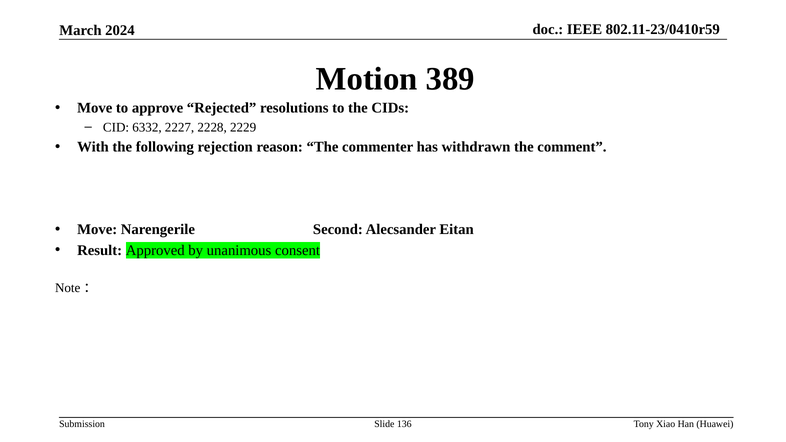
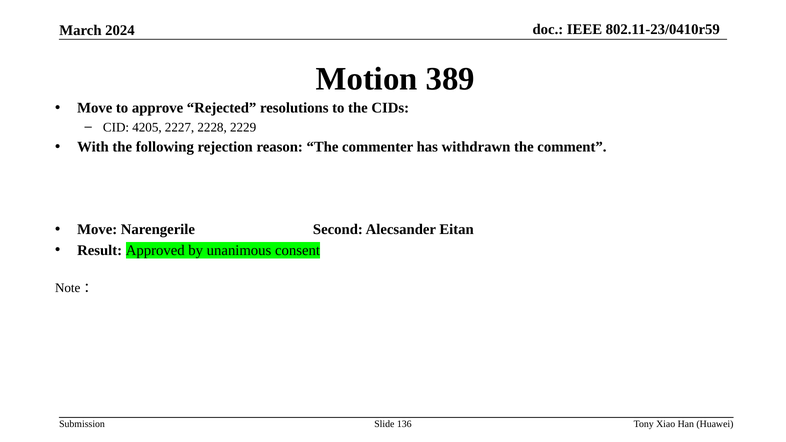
6332: 6332 -> 4205
